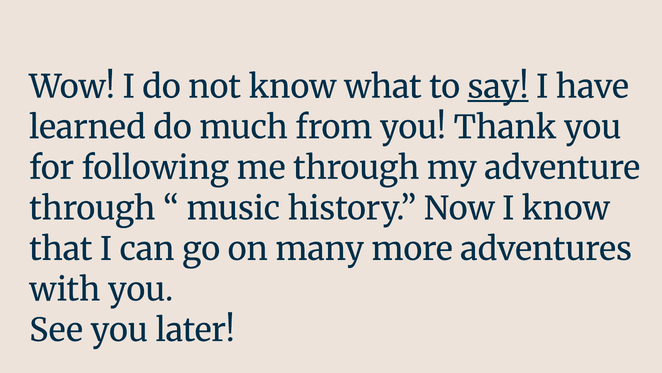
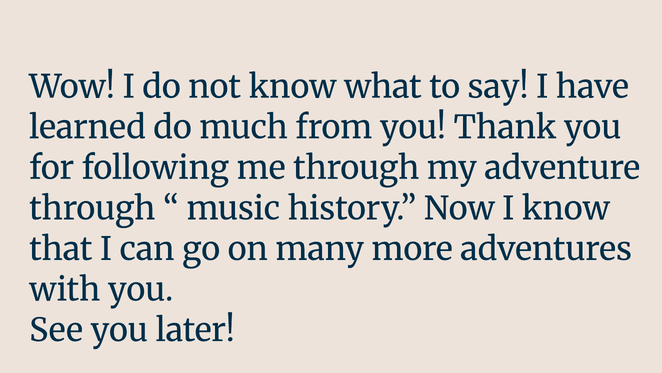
say underline: present -> none
